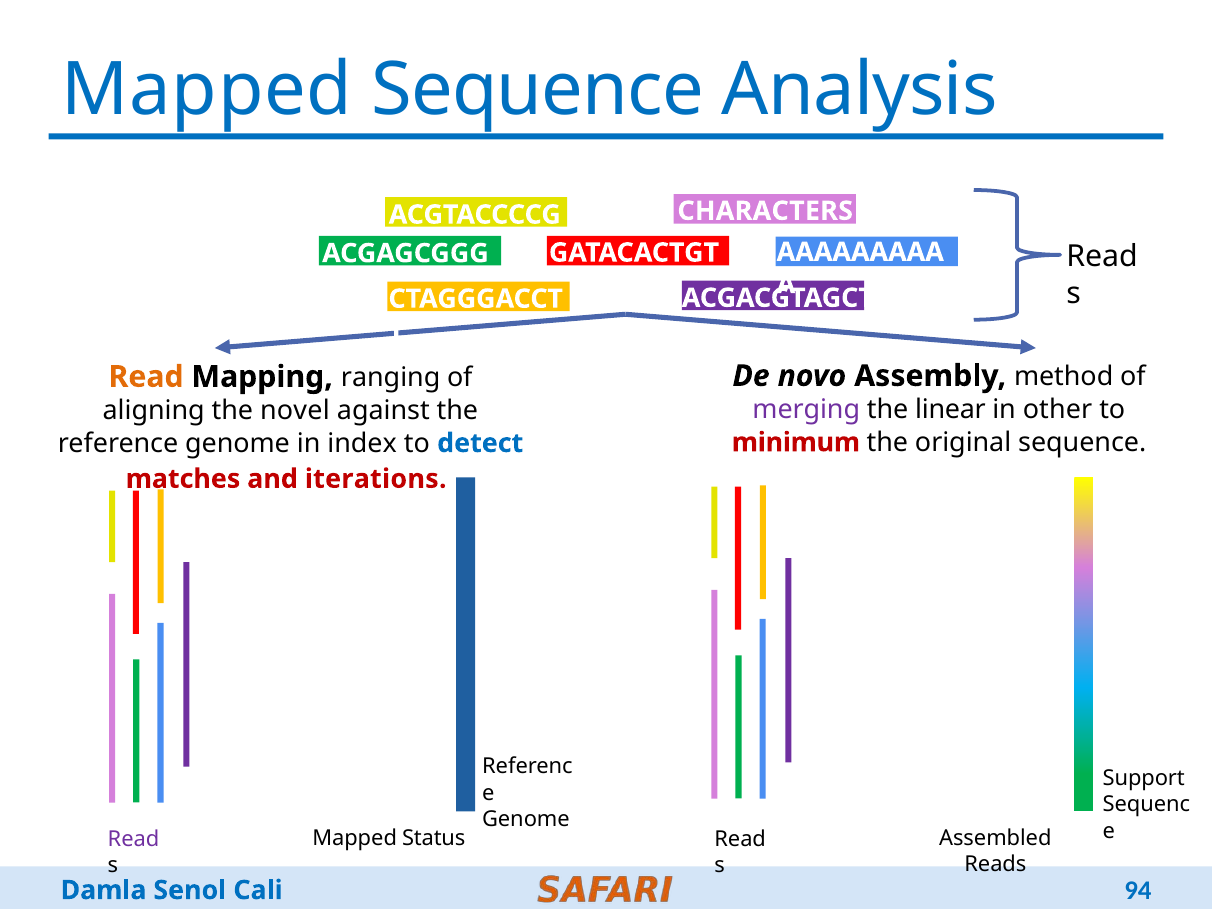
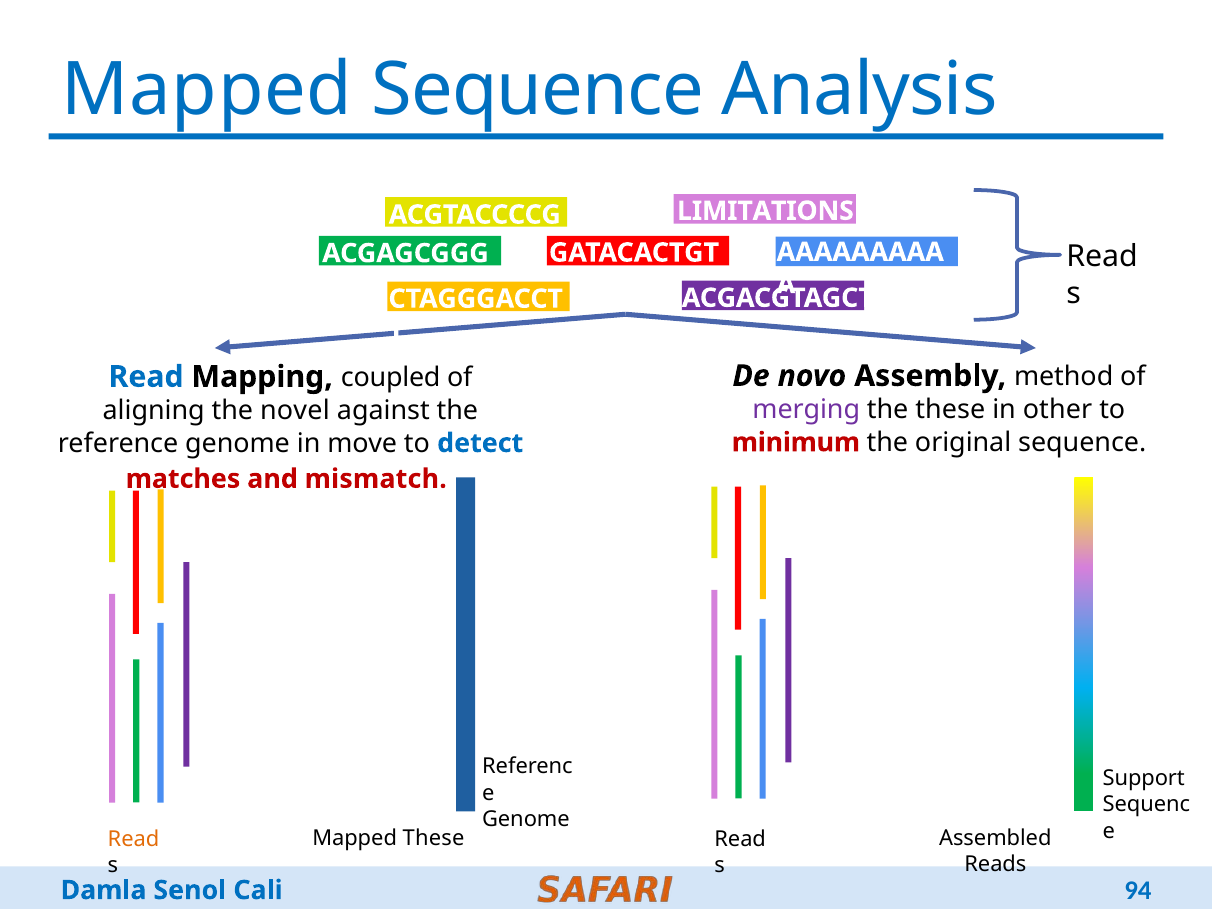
CHARACTERS: CHARACTERS -> LIMITATIONS
Read at (146, 377) colour: orange -> blue
ranging: ranging -> coupled
the linear: linear -> these
index: index -> move
iterations: iterations -> mismatch
Mapped Status: Status -> These
Read at (133, 839) colour: purple -> orange
